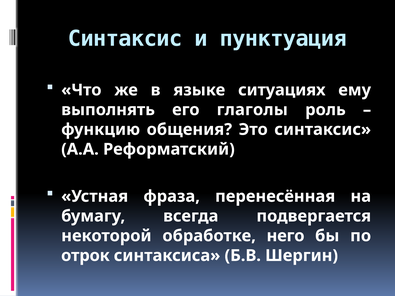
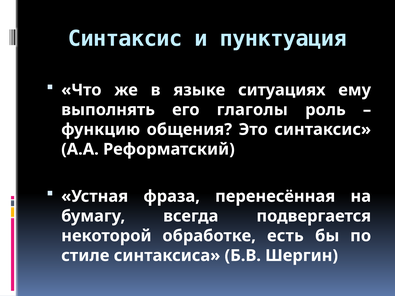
него: него -> есть
отрок: отрок -> стиле
